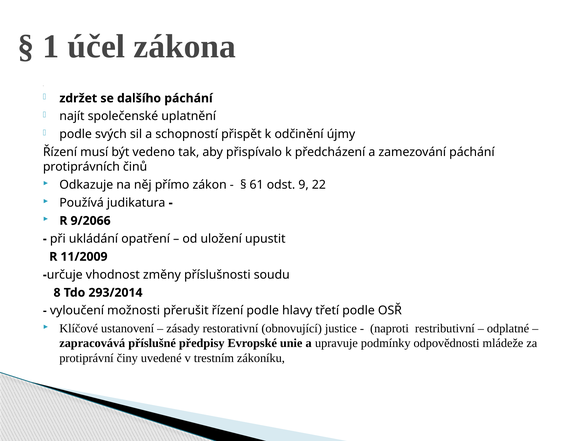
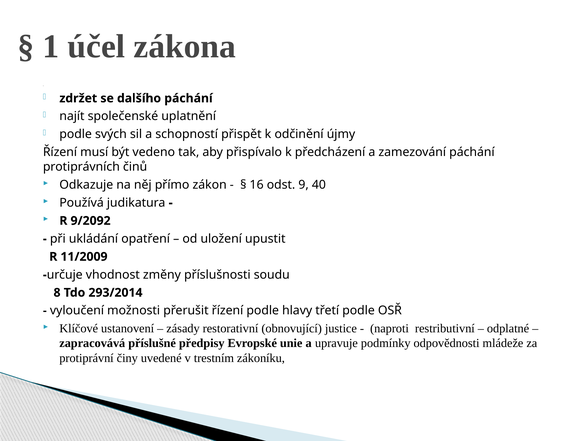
61: 61 -> 16
22: 22 -> 40
9/2066: 9/2066 -> 9/2092
